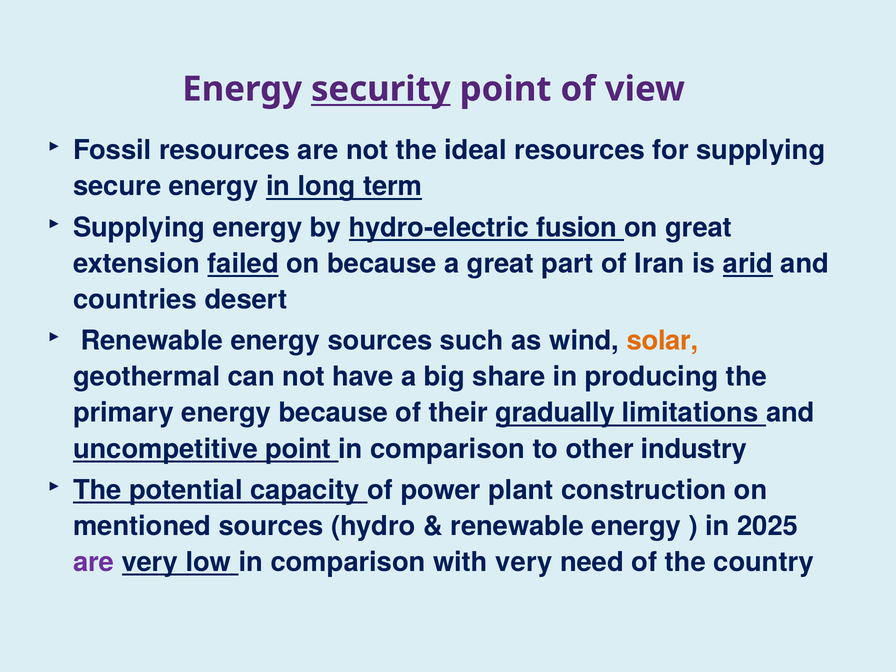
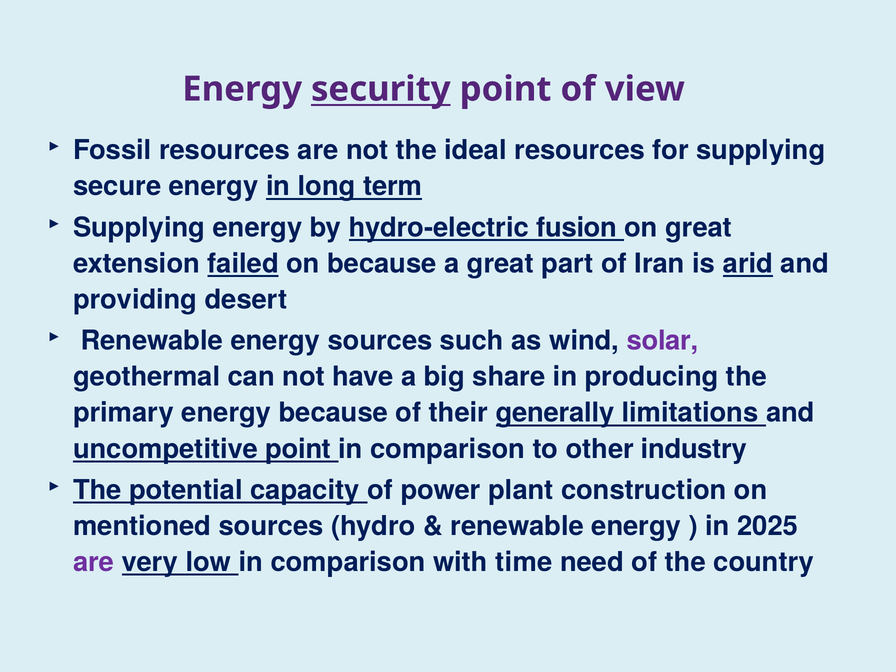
countries: countries -> providing
solar colour: orange -> purple
gradually: gradually -> generally
with very: very -> time
